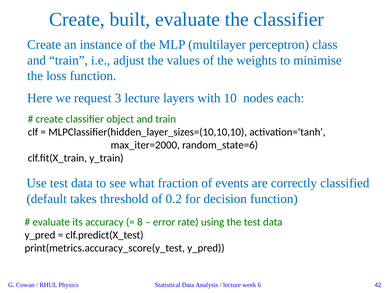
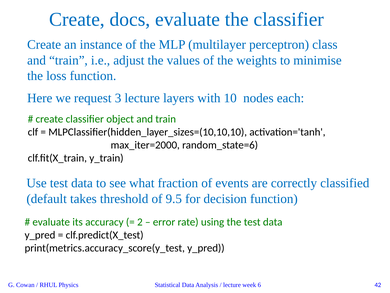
built: built -> docs
0.2: 0.2 -> 9.5
8: 8 -> 2
